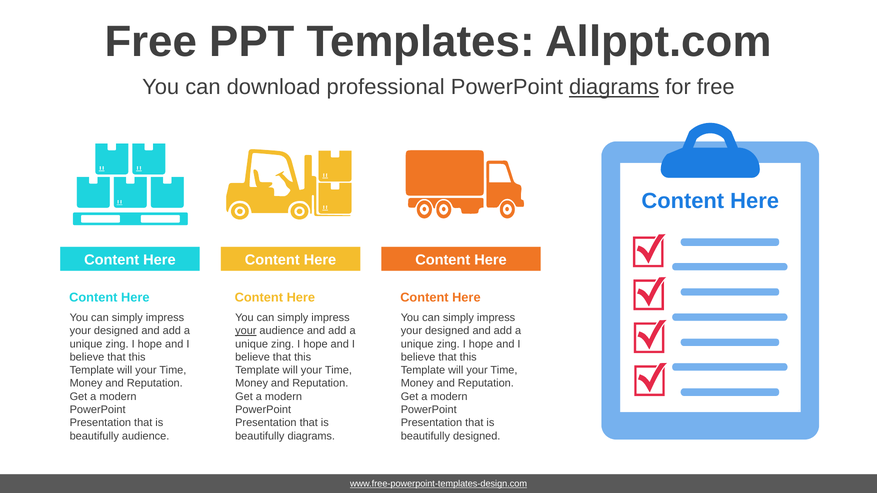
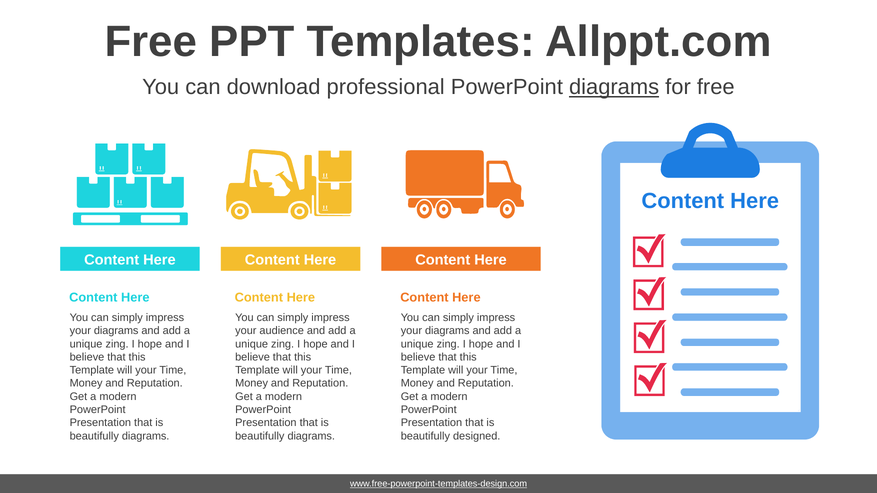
designed at (116, 331): designed -> diagrams
your at (246, 331) underline: present -> none
designed at (447, 331): designed -> diagrams
audience at (146, 436): audience -> diagrams
